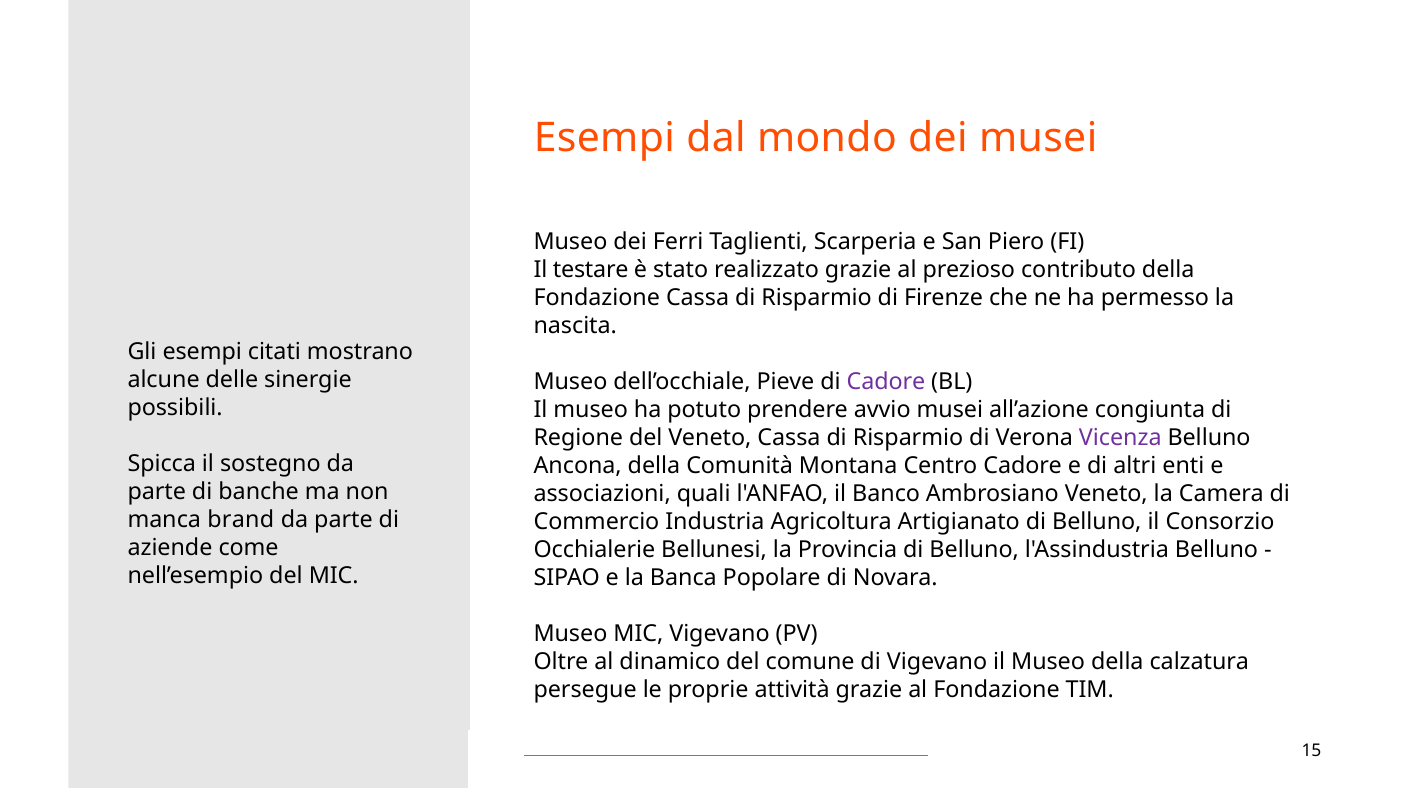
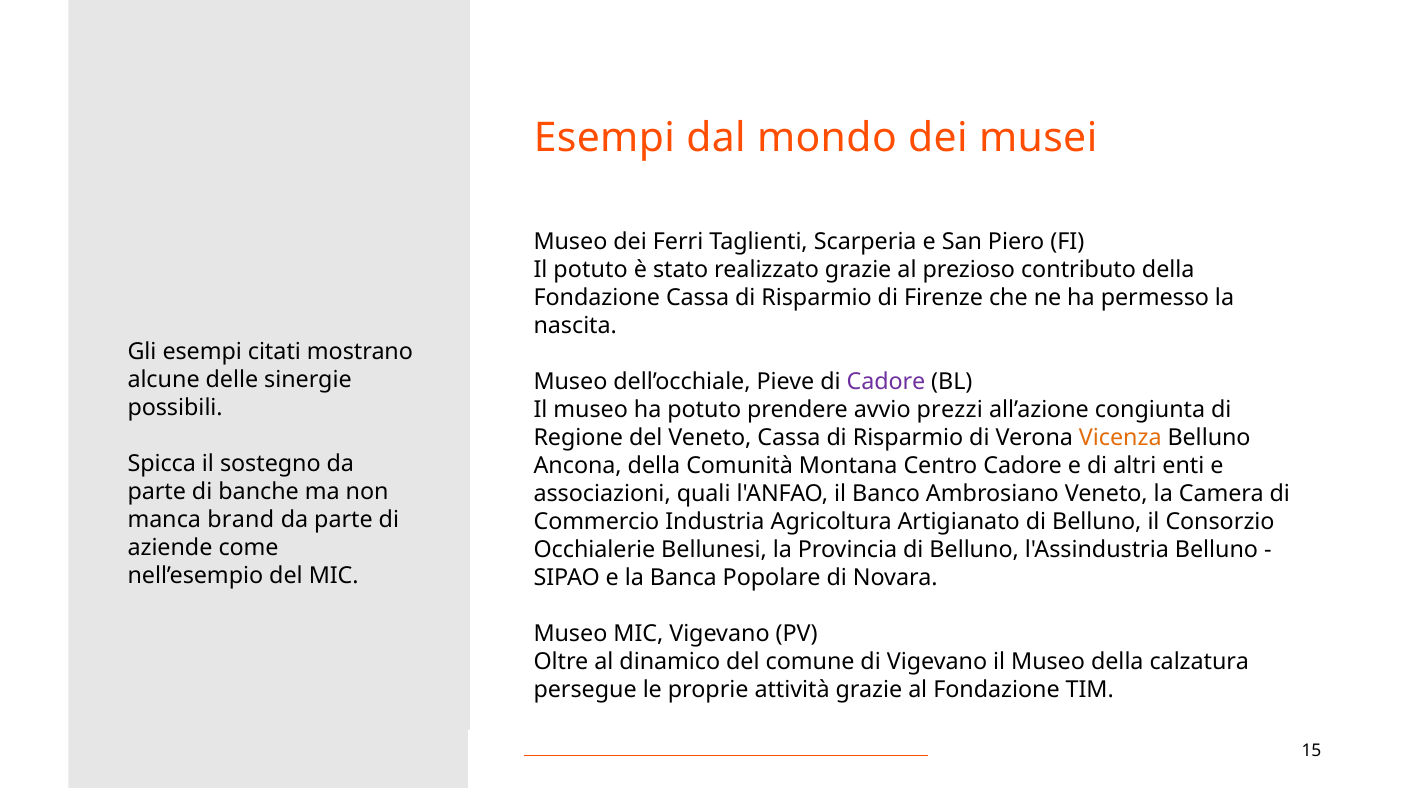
Il testare: testare -> potuto
avvio musei: musei -> prezzi
Vicenza colour: purple -> orange
